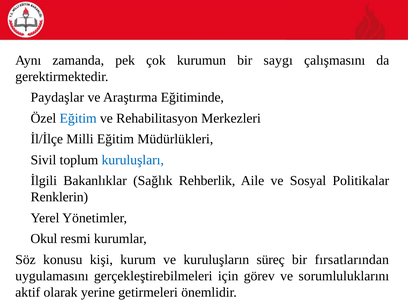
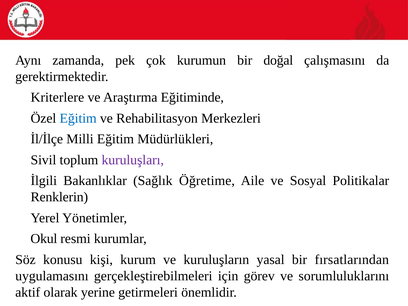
saygı: saygı -> doğal
Paydaşlar: Paydaşlar -> Kriterlere
kuruluşları colour: blue -> purple
Rehberlik: Rehberlik -> Öğretime
süreç: süreç -> yasal
